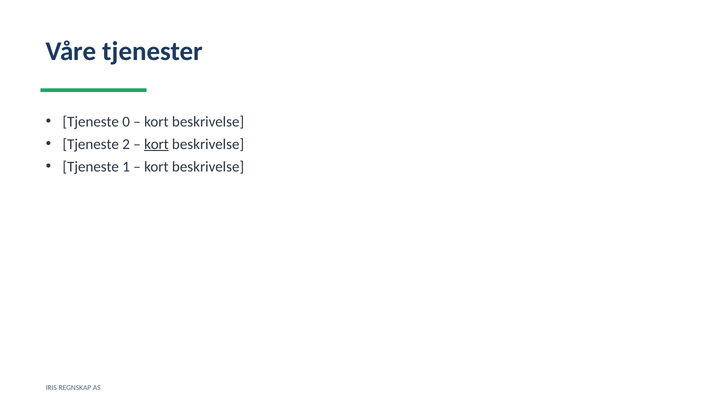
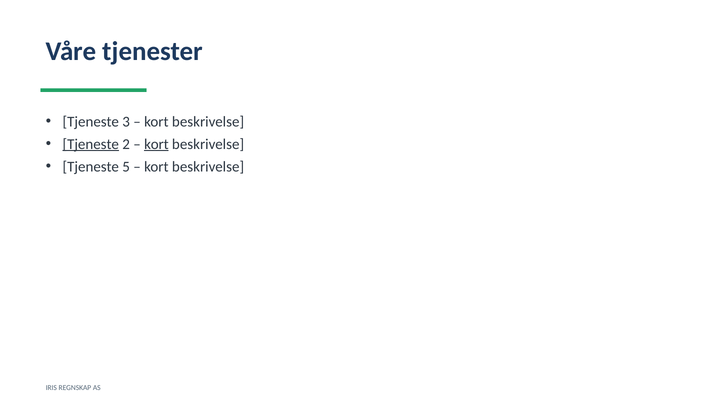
0: 0 -> 3
Tjeneste at (91, 144) underline: none -> present
1: 1 -> 5
